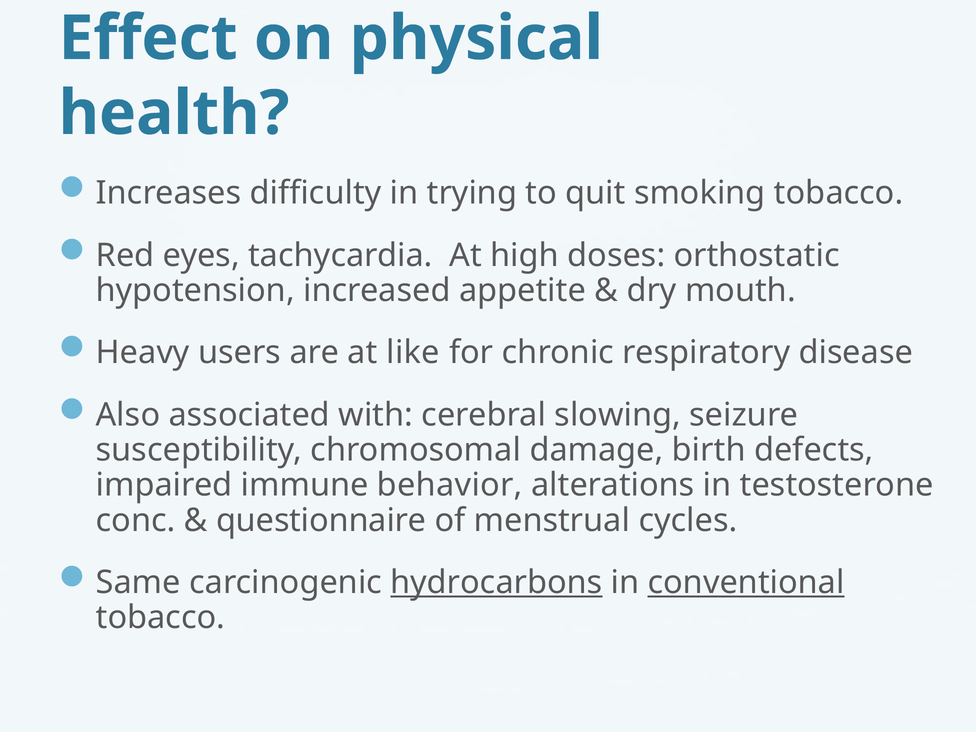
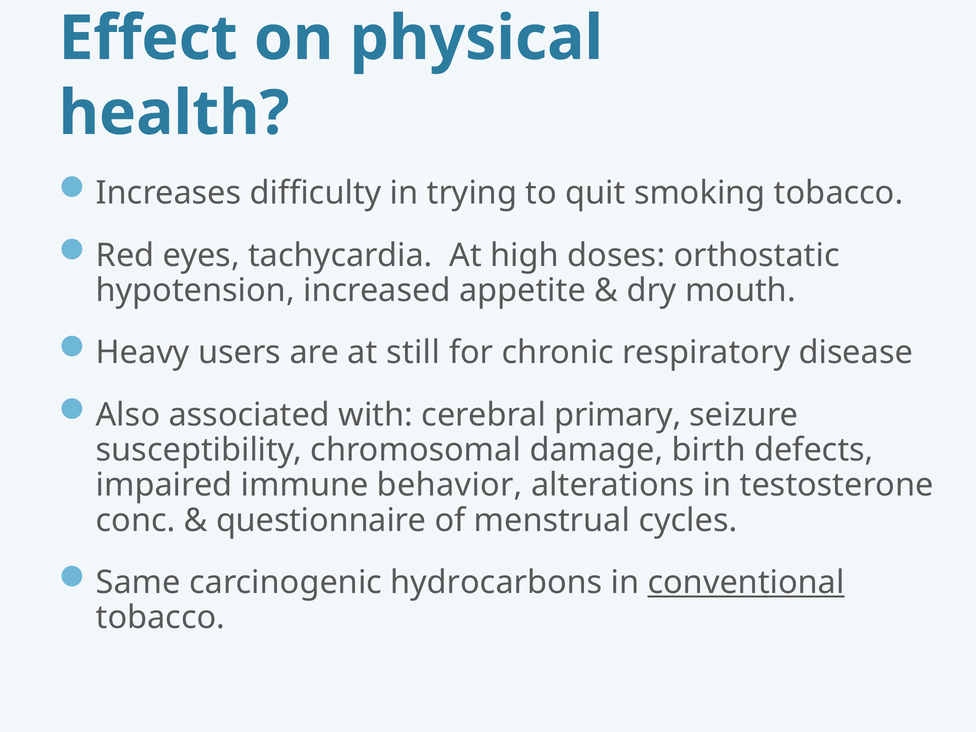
like: like -> still
slowing: slowing -> primary
hydrocarbons underline: present -> none
